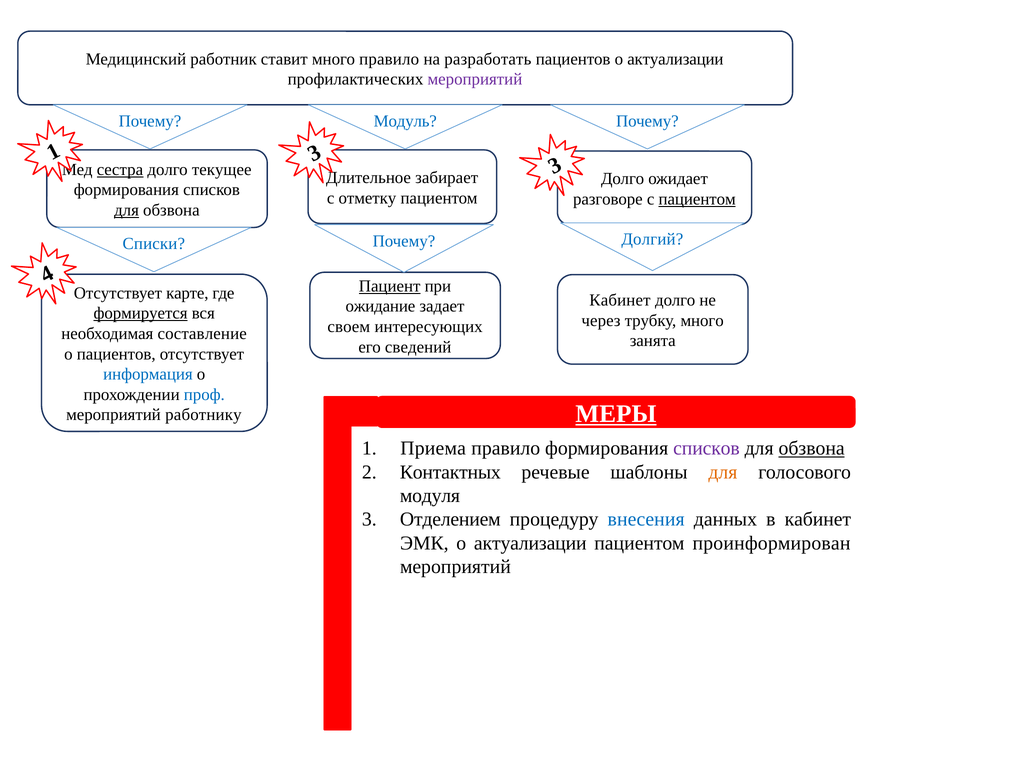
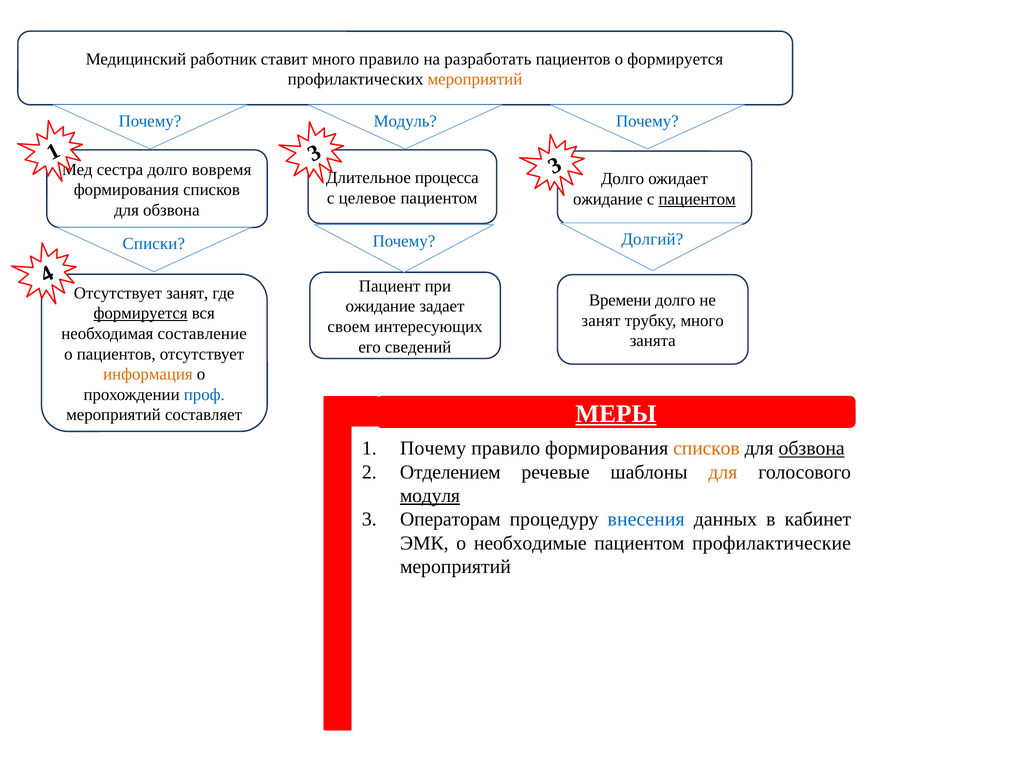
пациентов о актуализации: актуализации -> формируется
мероприятий at (475, 79) colour: purple -> orange
сестра underline: present -> none
текущее: текущее -> вовремя
забирает: забирает -> процесса
отметку: отметку -> целевое
разговоре at (608, 199): разговоре -> ожидание
для at (127, 210) underline: present -> none
Пациент underline: present -> none
Отсутствует карте: карте -> занят
Кабинет at (620, 300): Кабинет -> Времени
через at (601, 320): через -> занят
информация colour: blue -> orange
работнику: работнику -> составляет
1 Приема: Приема -> Почему
списков at (706, 448) colour: purple -> orange
Контактных: Контактных -> Отделением
модуля underline: none -> present
Отделением: Отделением -> Операторам
ЭМК о актуализации: актуализации -> необходимые
проинформирован: проинформирован -> профилактические
